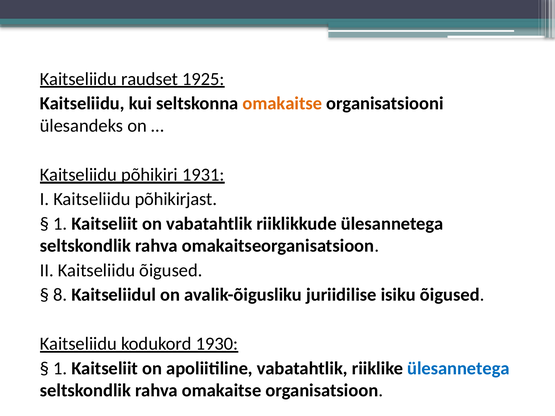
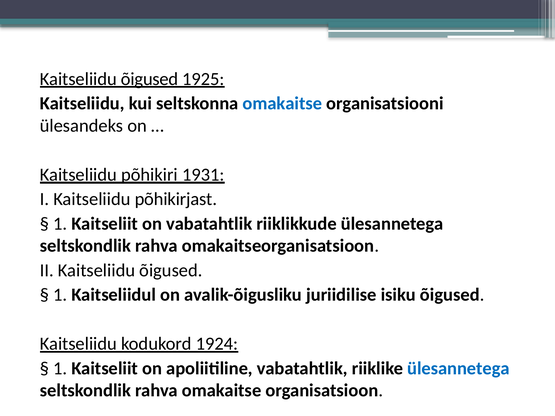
raudset at (150, 79): raudset -> õigused
omakaitse at (282, 104) colour: orange -> blue
8 at (60, 295): 8 -> 1
1930: 1930 -> 1924
